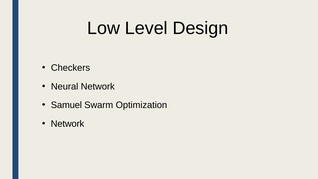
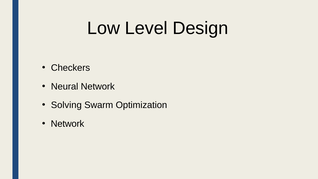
Samuel: Samuel -> Solving
